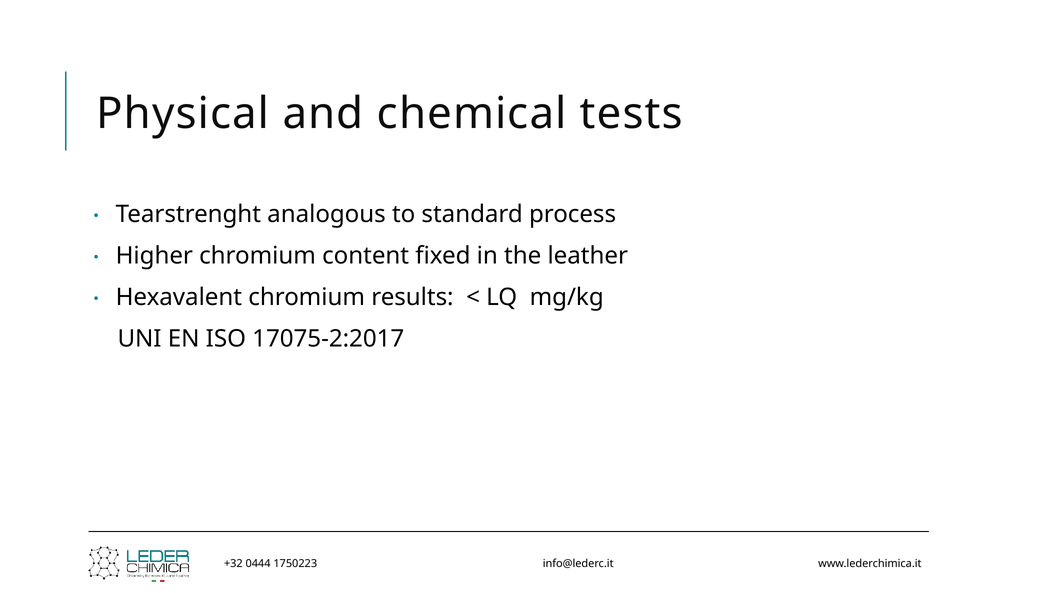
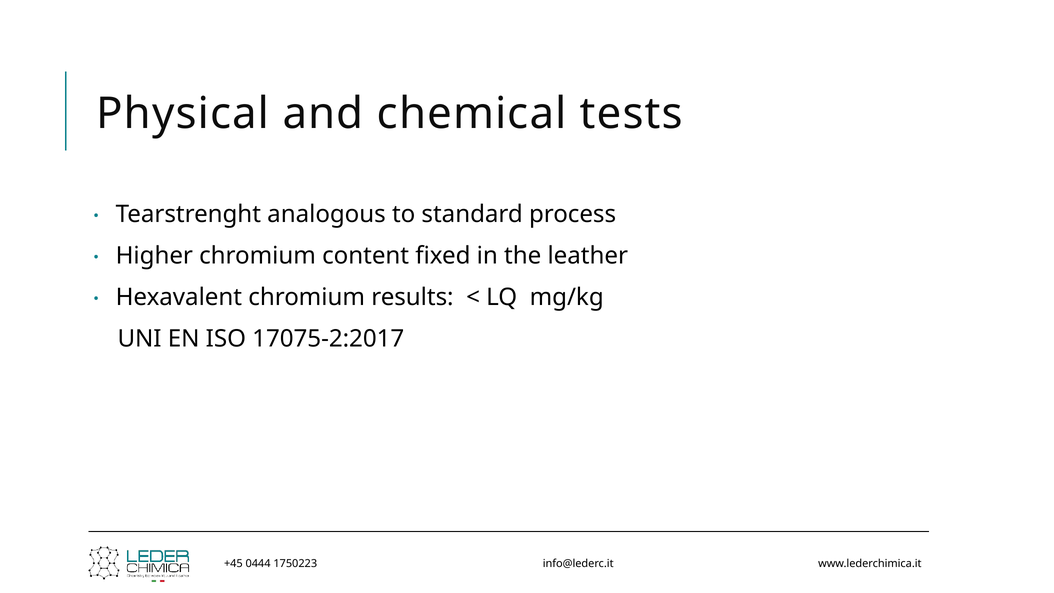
+32: +32 -> +45
